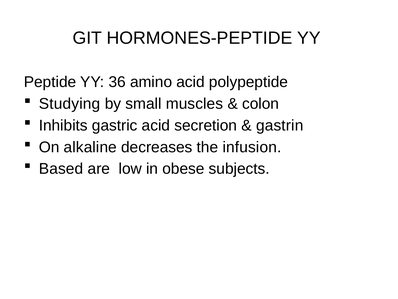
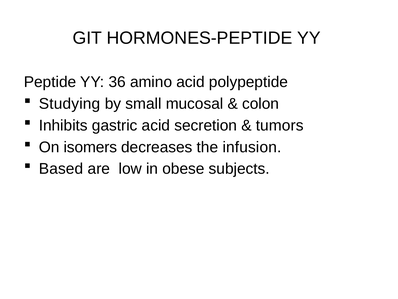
muscles: muscles -> mucosal
gastrin: gastrin -> tumors
alkaline: alkaline -> isomers
